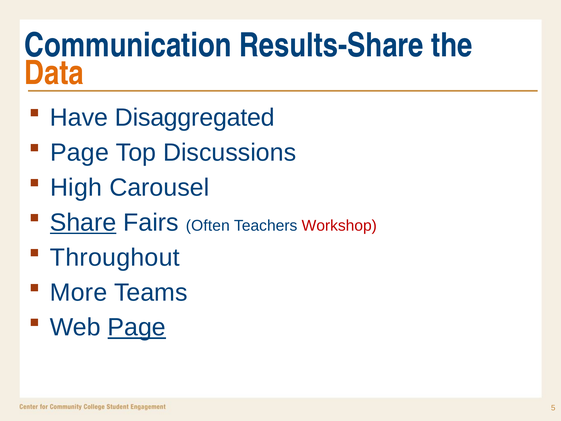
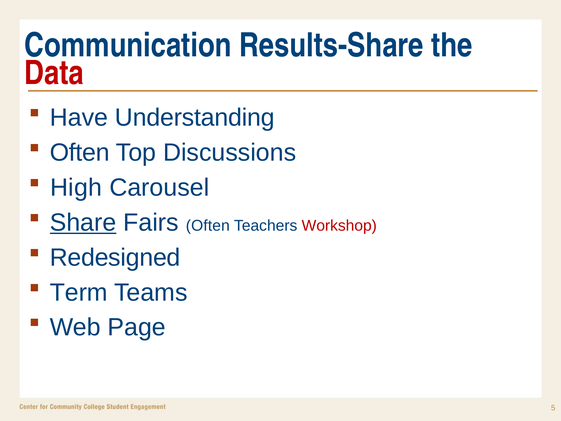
Data colour: orange -> red
Disaggregated: Disaggregated -> Understanding
Page at (79, 153): Page -> Often
Throughout: Throughout -> Redesigned
More: More -> Term
Page at (137, 327) underline: present -> none
